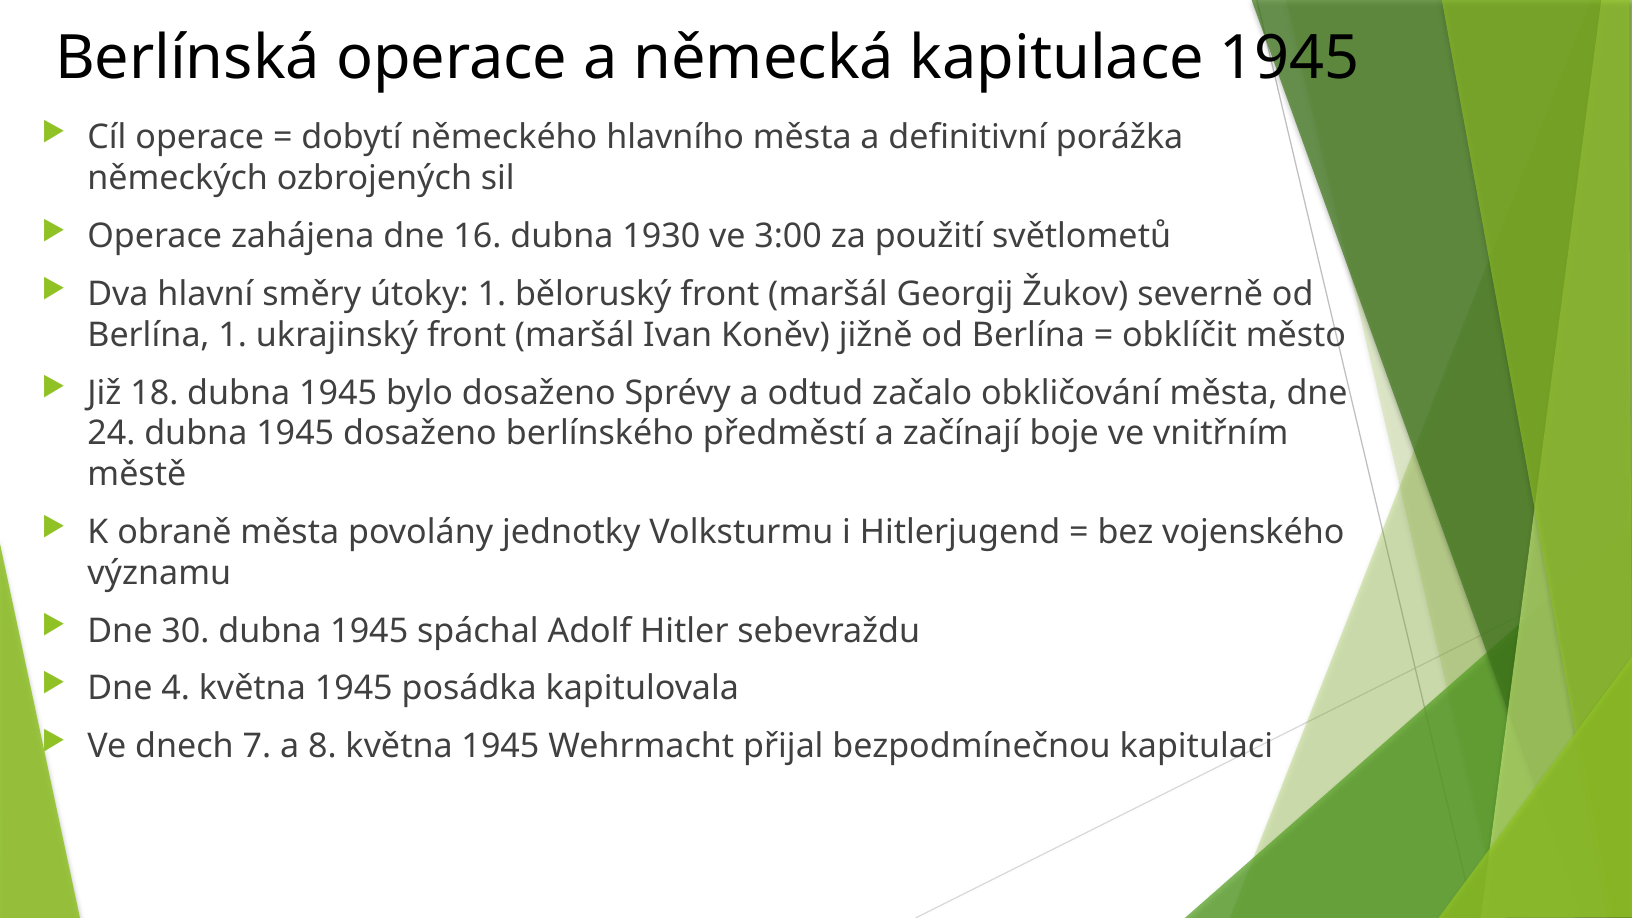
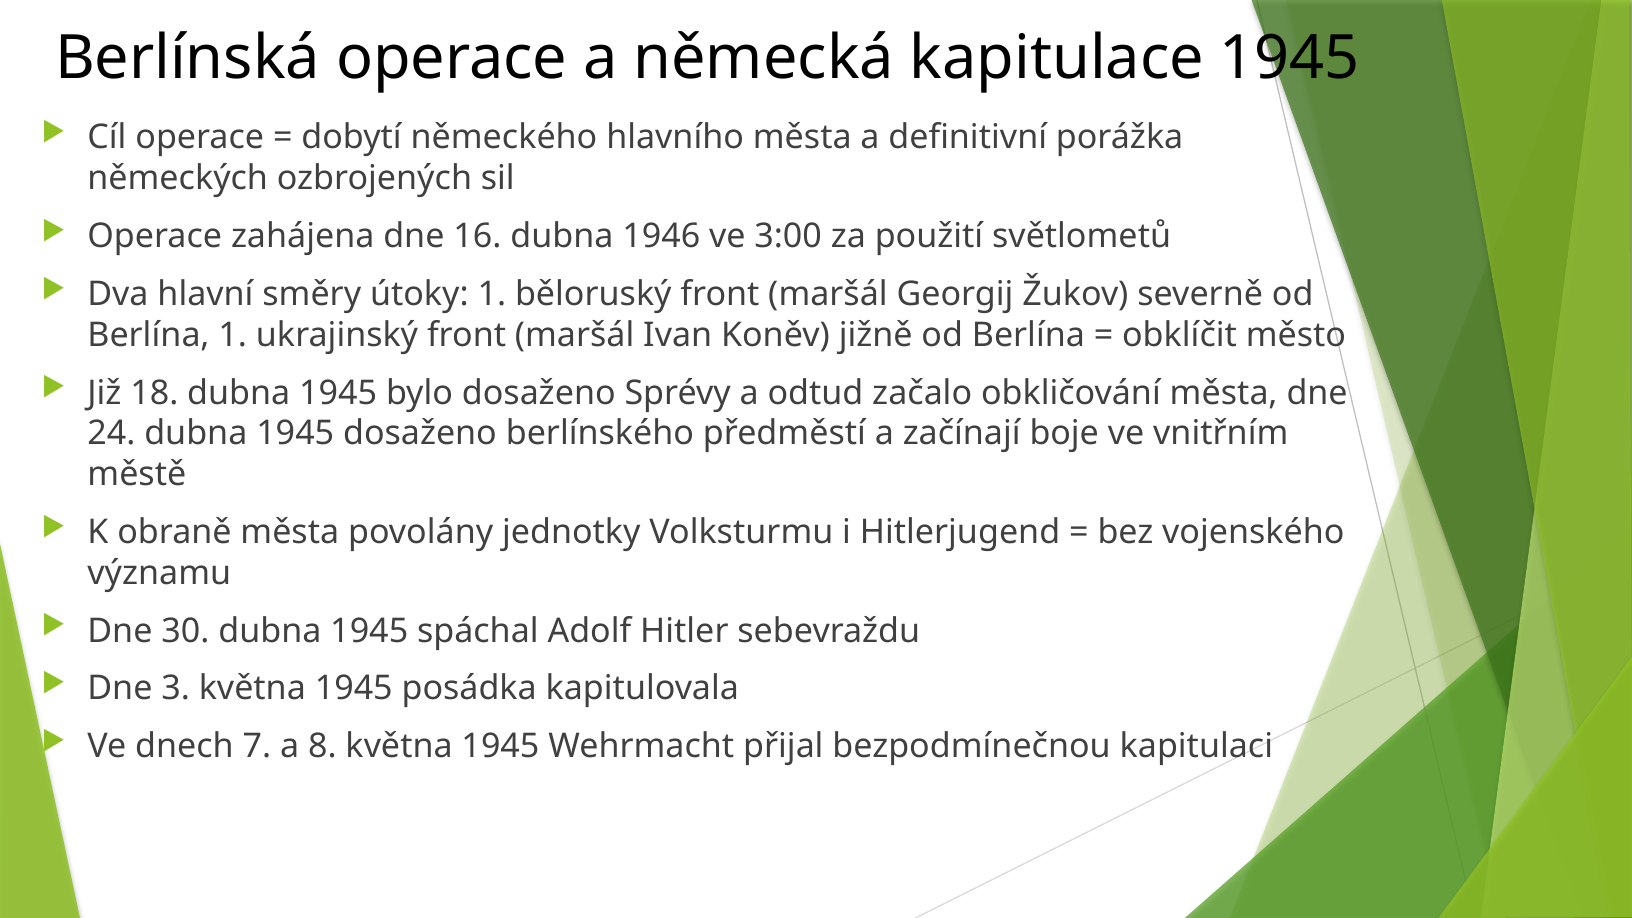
1930: 1930 -> 1946
4: 4 -> 3
